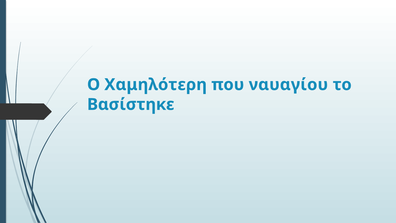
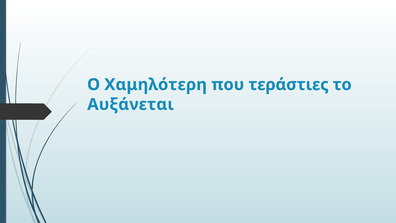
ναυαγίου: ναυαγίου -> τεράστιες
Βασίστηκε: Βασίστηκε -> Αυξάνεται
